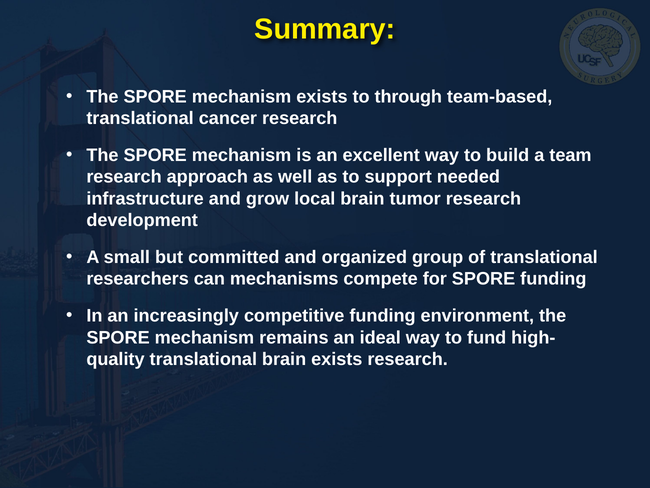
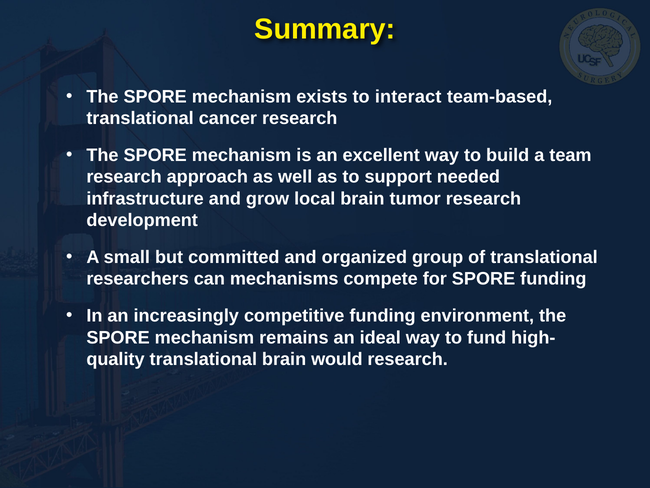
through: through -> interact
brain exists: exists -> would
